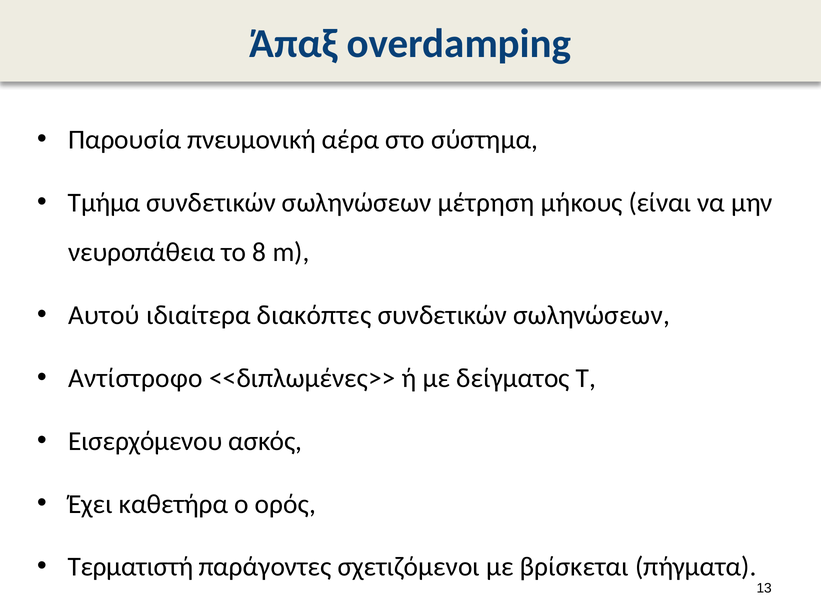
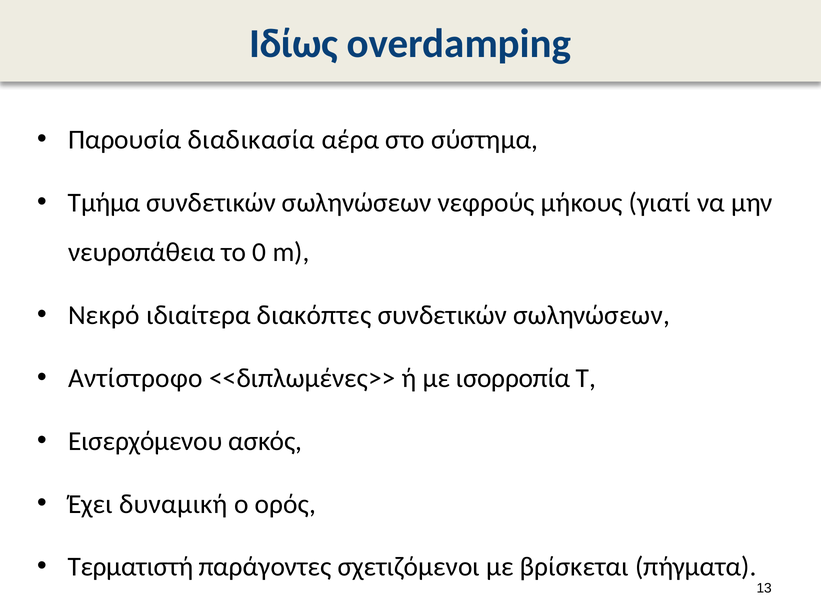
Άπαξ: Άπαξ -> Ιδίως
πνευμονική: πνευμονική -> διαδικασία
μέτρηση: μέτρηση -> νεφρούς
είναι: είναι -> γιατί
8: 8 -> 0
Αυτού: Αυτού -> Νεκρό
δείγματος: δείγματος -> ισορροπία
καθετήρα: καθετήρα -> δυναμική
